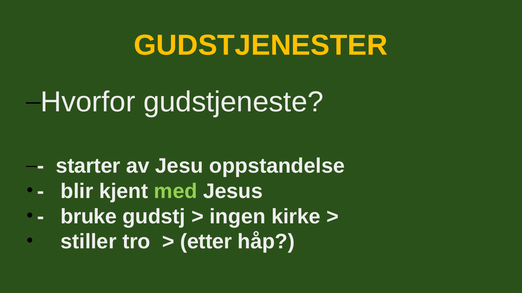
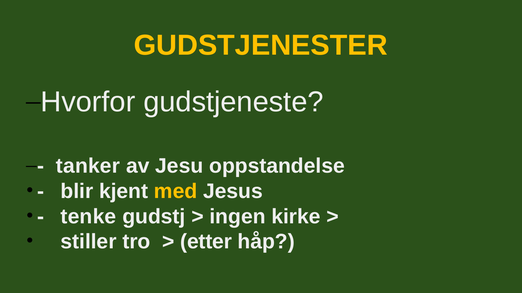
starter: starter -> tanker
med colour: light green -> yellow
bruke: bruke -> tenke
